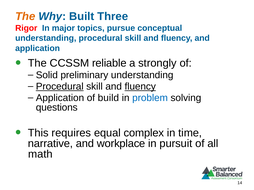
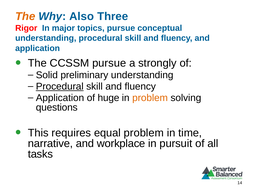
Built: Built -> Also
CCSSM reliable: reliable -> pursue
fluency at (140, 87) underline: present -> none
build: build -> huge
problem at (150, 98) colour: blue -> orange
equal complex: complex -> problem
math: math -> tasks
